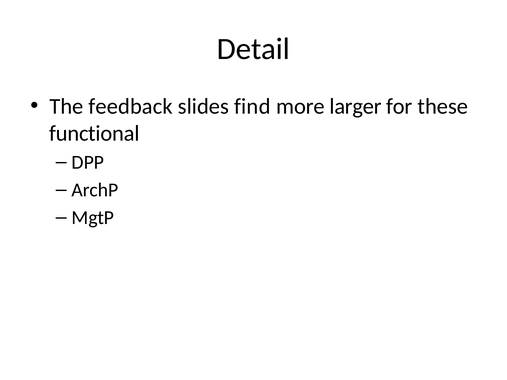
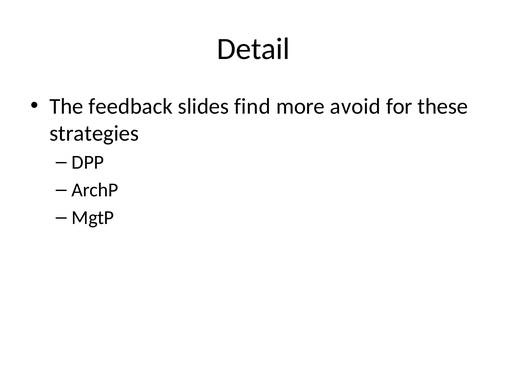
larger: larger -> avoid
functional: functional -> strategies
